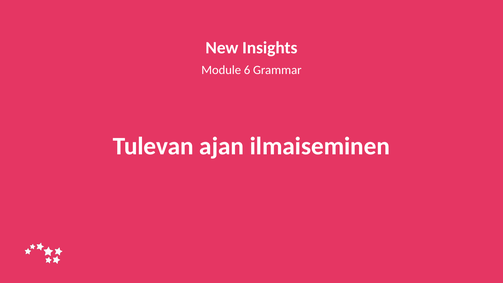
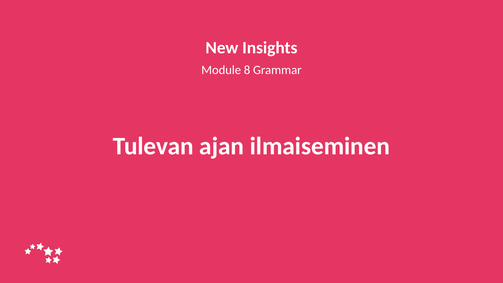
6: 6 -> 8
